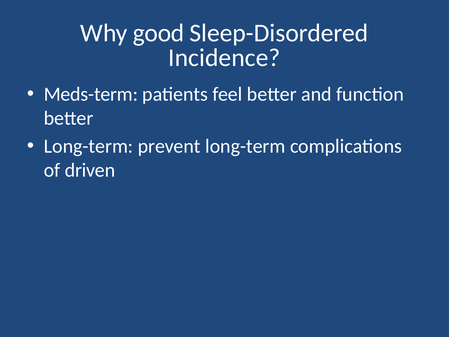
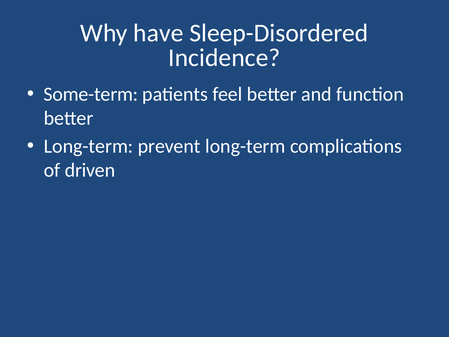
good: good -> have
Meds-term: Meds-term -> Some-term
